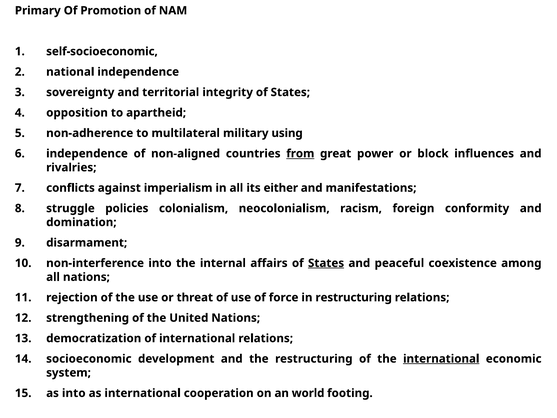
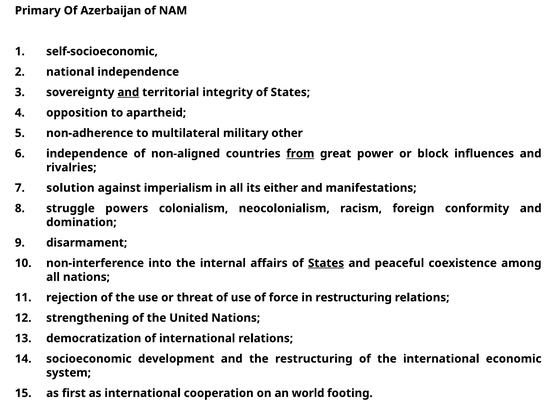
Promotion: Promotion -> Azerbaijan
and at (128, 92) underline: none -> present
using: using -> other
conflicts: conflicts -> solution
policies: policies -> powers
international at (441, 359) underline: present -> none
as into: into -> first
